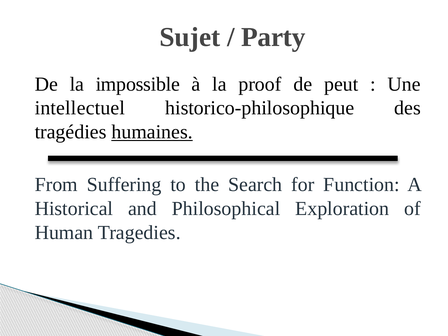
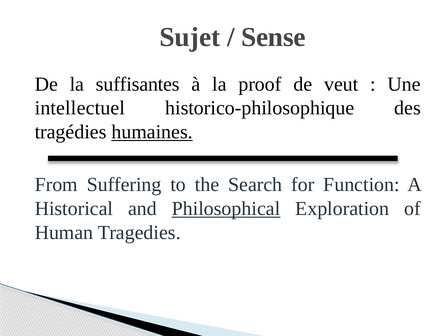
Party: Party -> Sense
impossible: impossible -> suffisantes
peut: peut -> veut
Philosophical underline: none -> present
